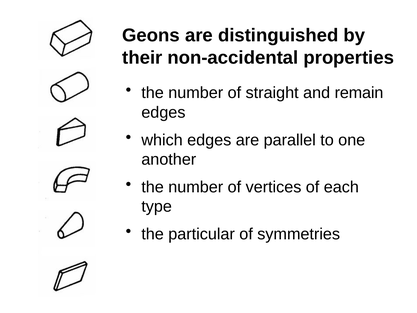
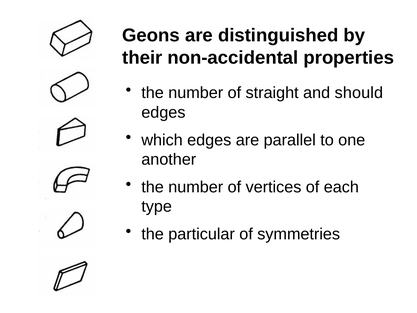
remain: remain -> should
